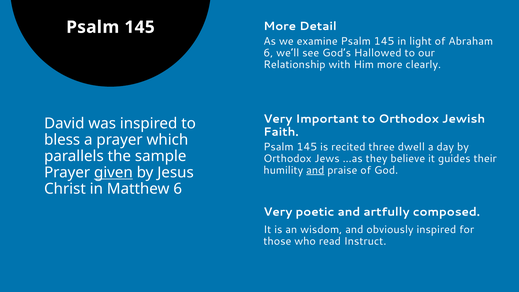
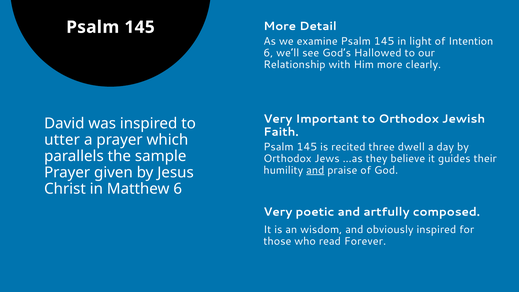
Abraham: Abraham -> Intention
bless: bless -> utter
given underline: present -> none
Instruct: Instruct -> Forever
